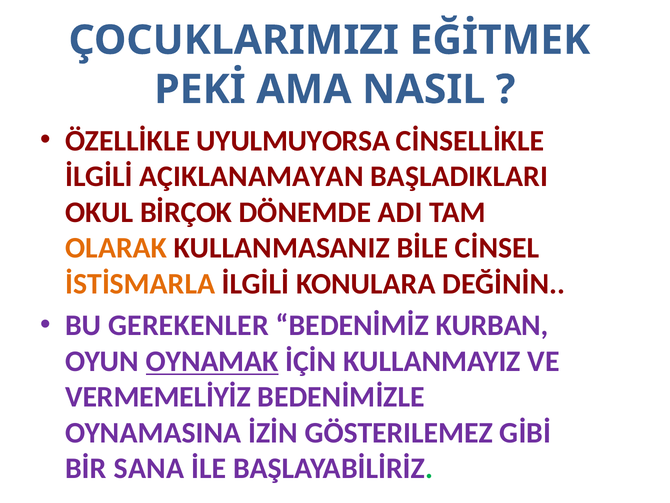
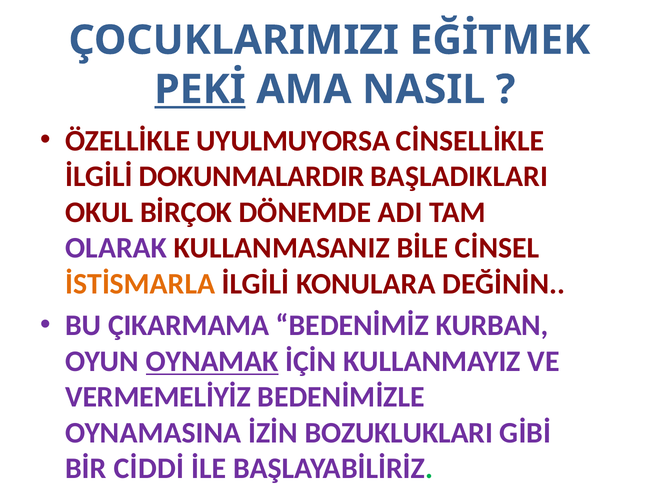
PEKİ underline: none -> present
AÇIKLANAMAYAN: AÇIKLANAMAYAN -> DOKUNMALARDIR
OLARAK colour: orange -> purple
GEREKENLER: GEREKENLER -> ÇIKARMAMA
GÖSTERILEMEZ: GÖSTERILEMEZ -> BOZUKLUKLARI
SANA: SANA -> CİDDİ
